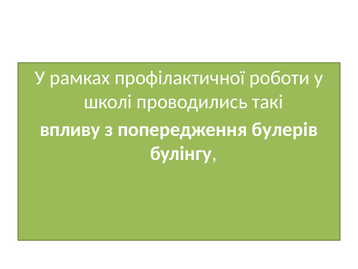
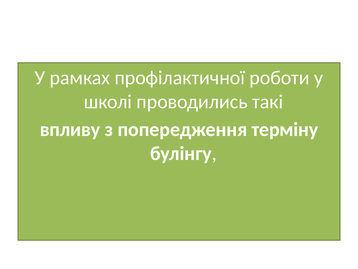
булерів: булерів -> терміну
